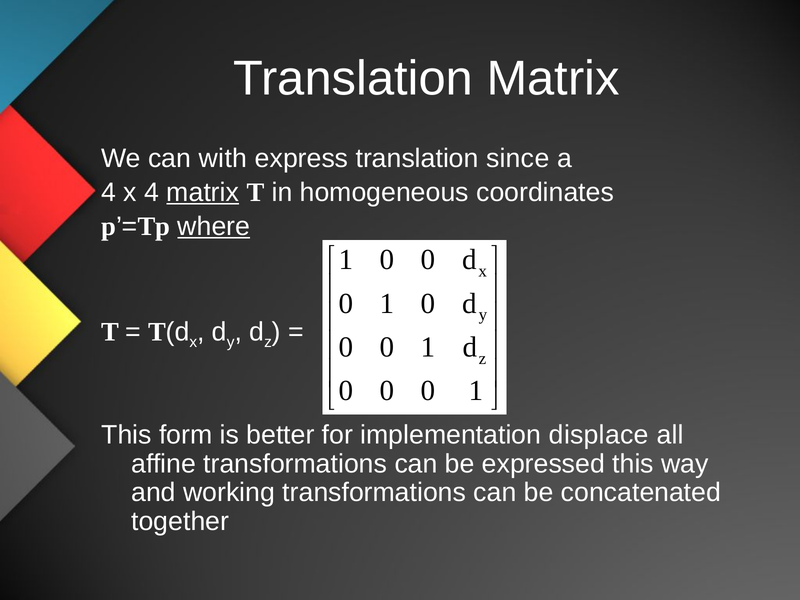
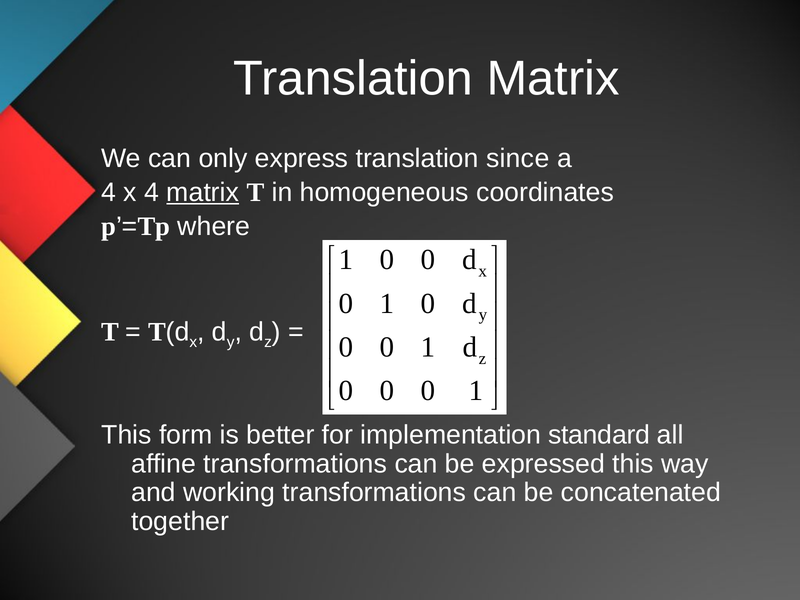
with: with -> only
where underline: present -> none
displace: displace -> standard
